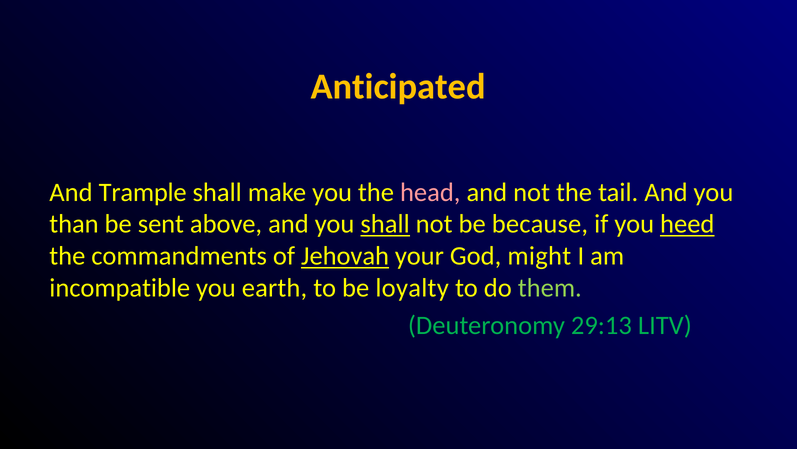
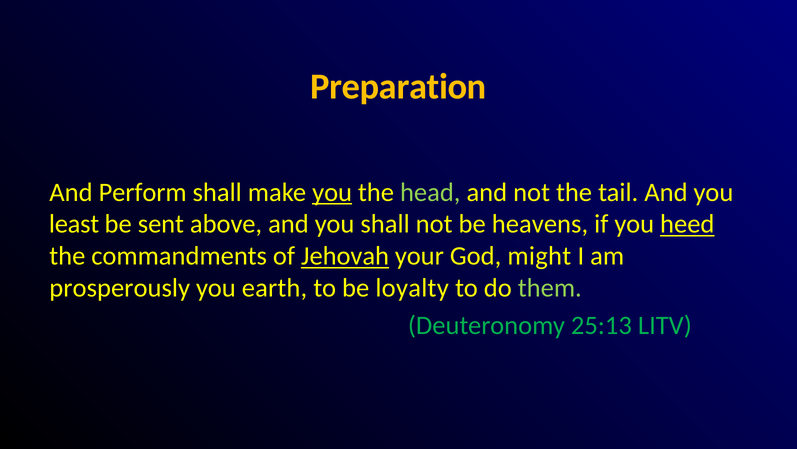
Anticipated: Anticipated -> Preparation
Trample: Trample -> Perform
you at (332, 192) underline: none -> present
head colour: pink -> light green
than: than -> least
shall at (385, 224) underline: present -> none
because: because -> heavens
incompatible: incompatible -> prosperously
29:13: 29:13 -> 25:13
